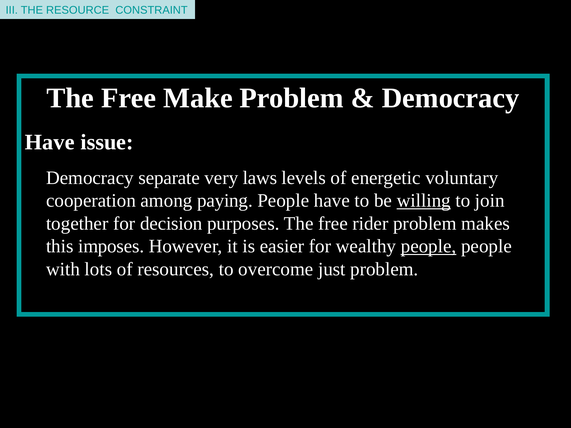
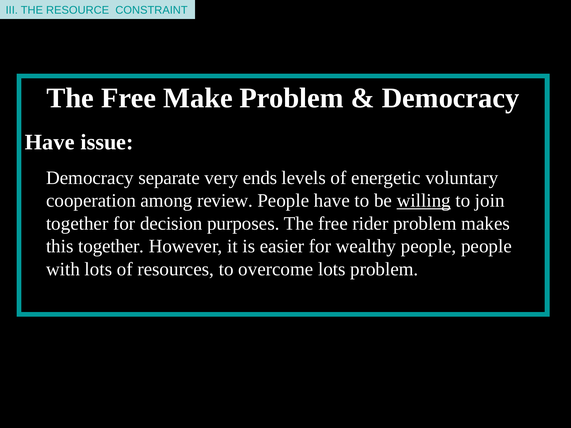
laws: laws -> ends
paying: paying -> review
this imposes: imposes -> together
people at (429, 247) underline: present -> none
overcome just: just -> lots
